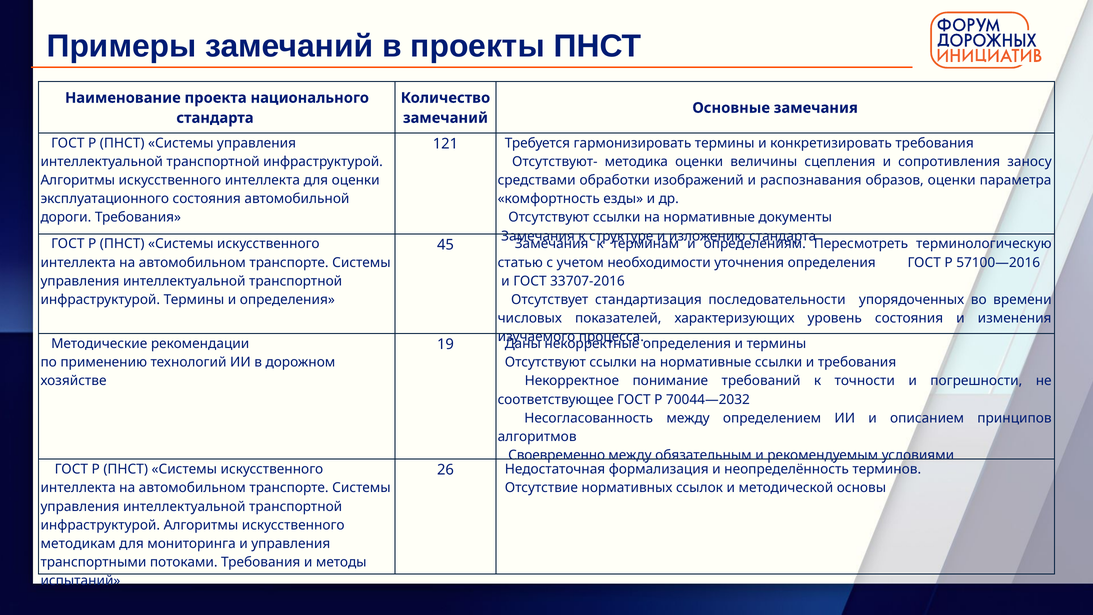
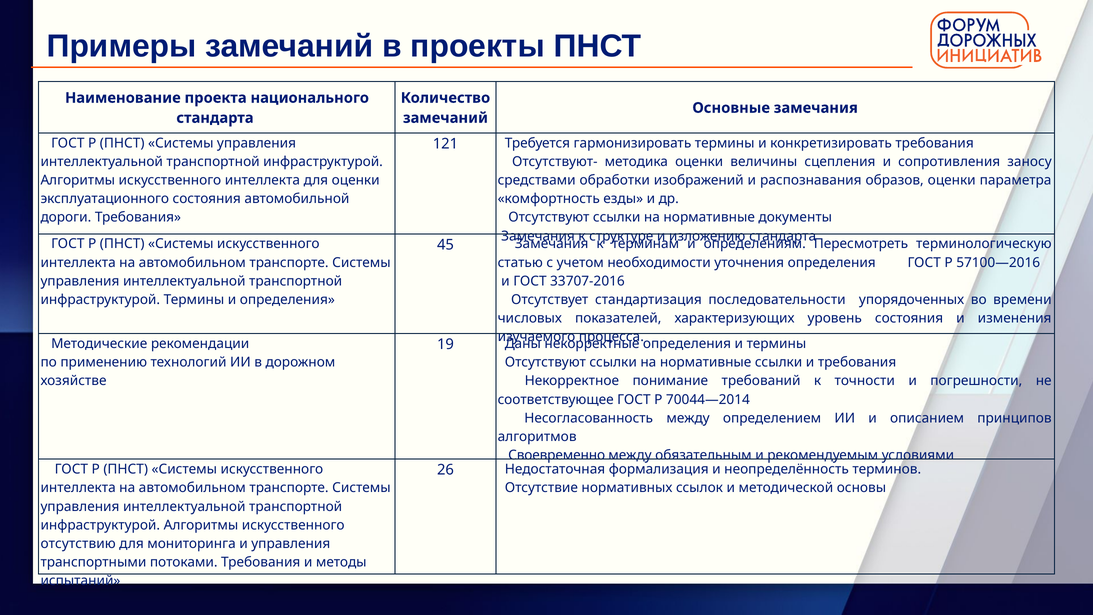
70044—2032: 70044—2032 -> 70044—2014
методикам: методикам -> отсутствию
